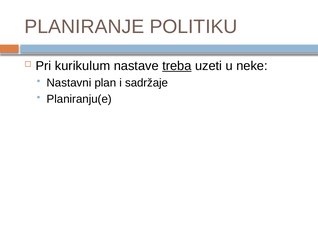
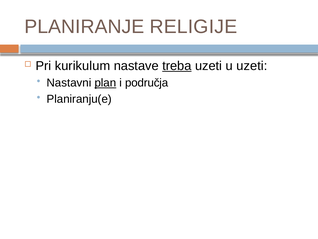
POLITIKU: POLITIKU -> RELIGIJE
u neke: neke -> uzeti
plan underline: none -> present
sadržaje: sadržaje -> područja
